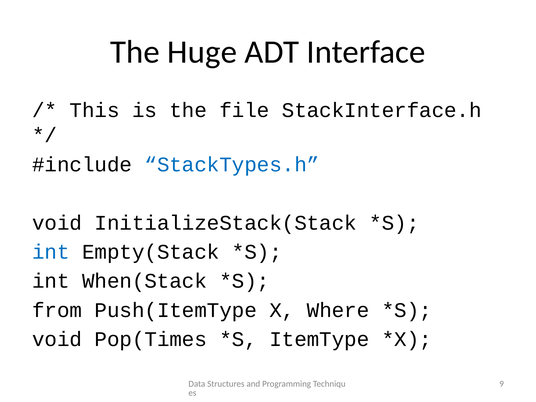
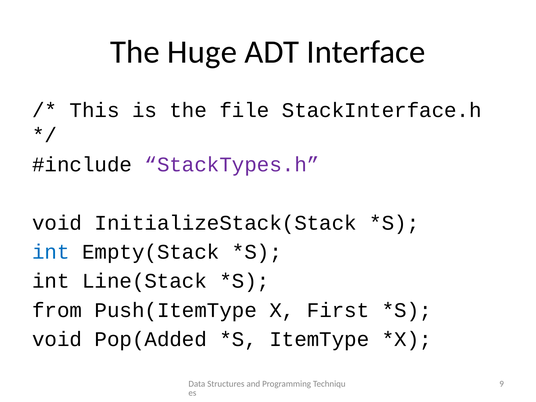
StackTypes.h colour: blue -> purple
When(Stack: When(Stack -> Line(Stack
Where: Where -> First
Pop(Times: Pop(Times -> Pop(Added
